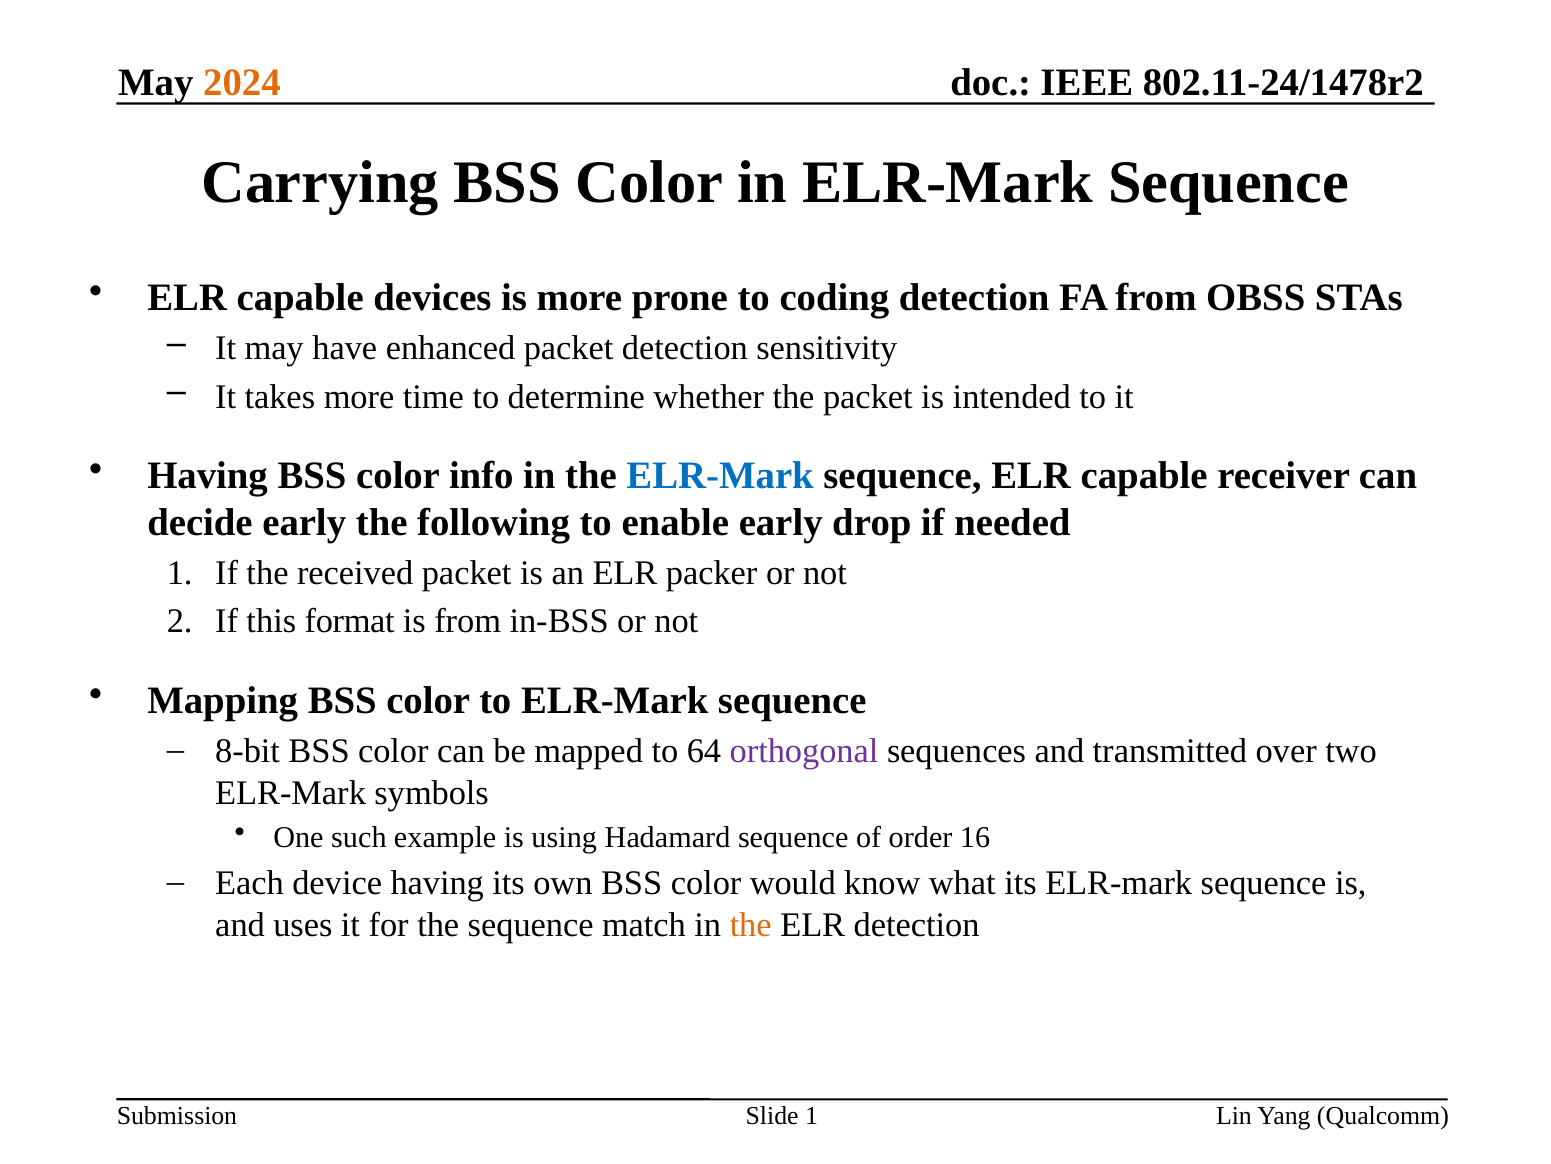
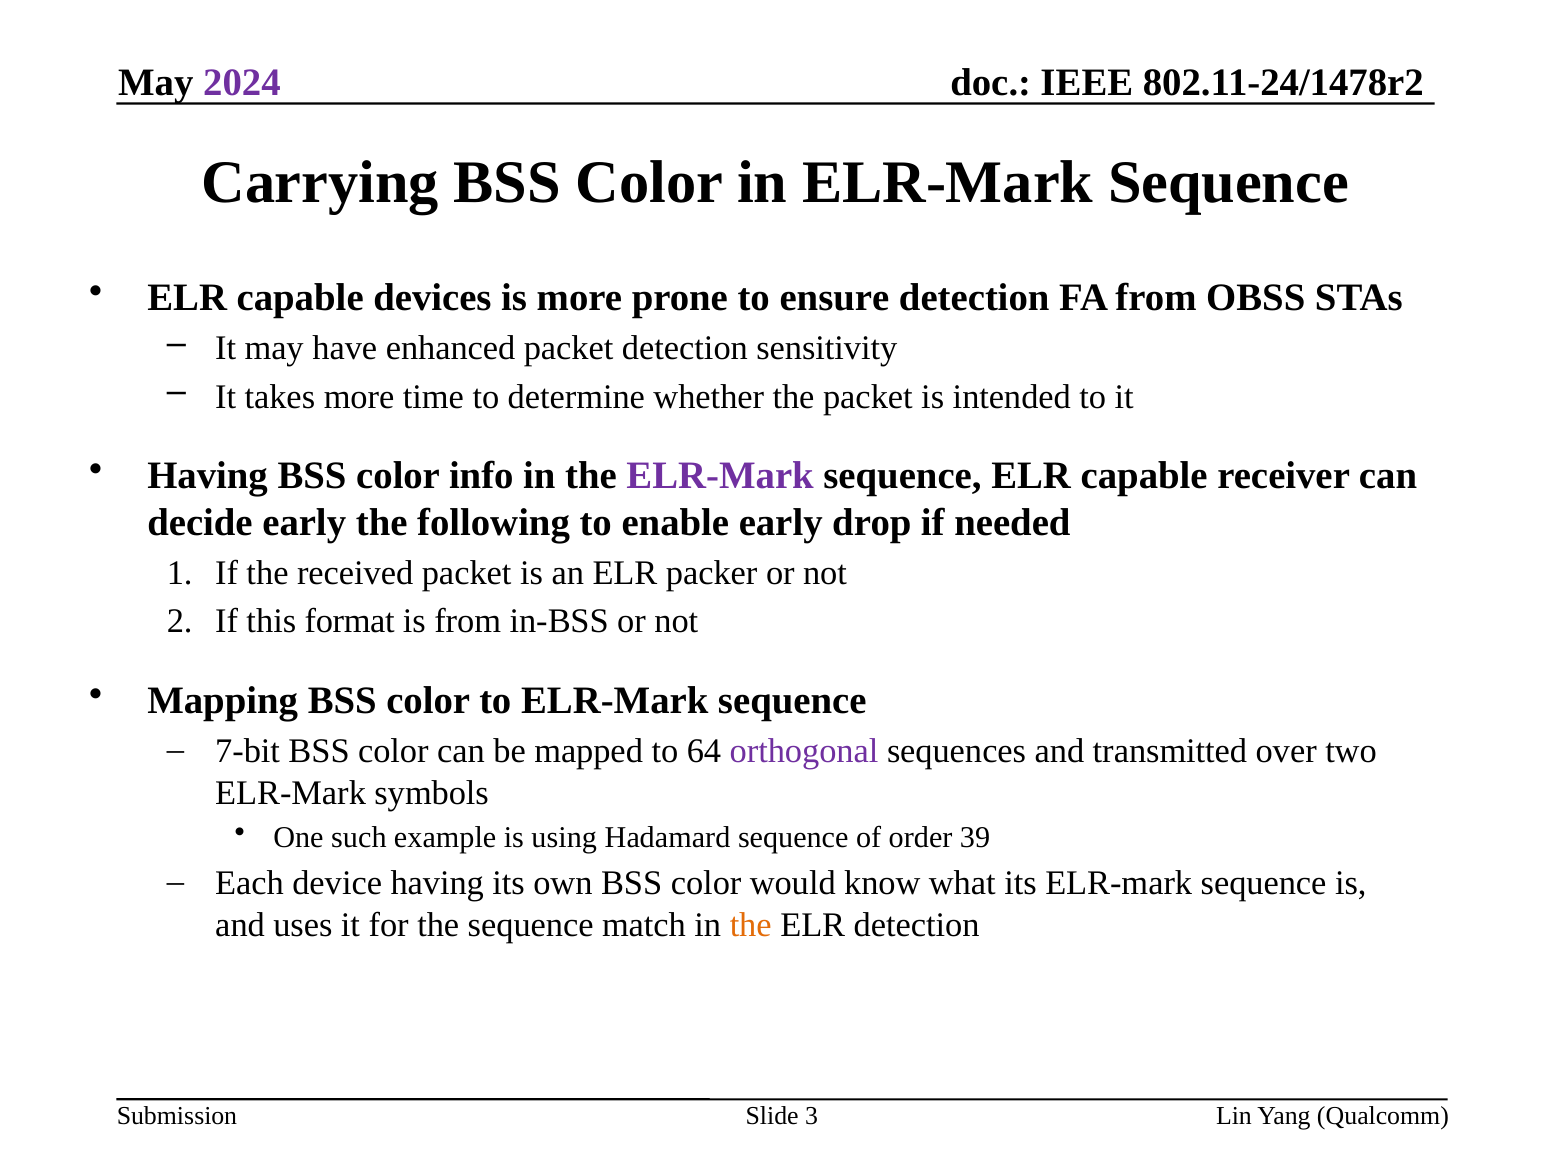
2024 colour: orange -> purple
coding: coding -> ensure
ELR-Mark at (720, 476) colour: blue -> purple
8-bit: 8-bit -> 7-bit
16: 16 -> 39
Slide 1: 1 -> 3
